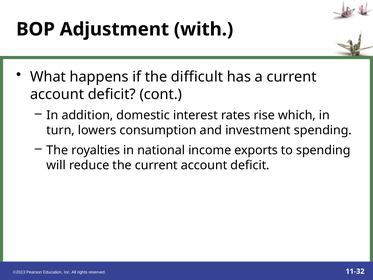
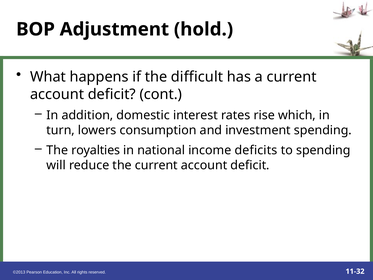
with: with -> hold
exports: exports -> deficits
